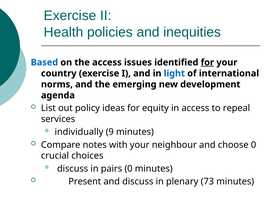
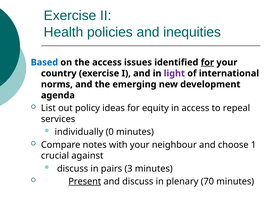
light colour: blue -> purple
9: 9 -> 0
choose 0: 0 -> 1
choices: choices -> against
pairs 0: 0 -> 3
Present underline: none -> present
73: 73 -> 70
